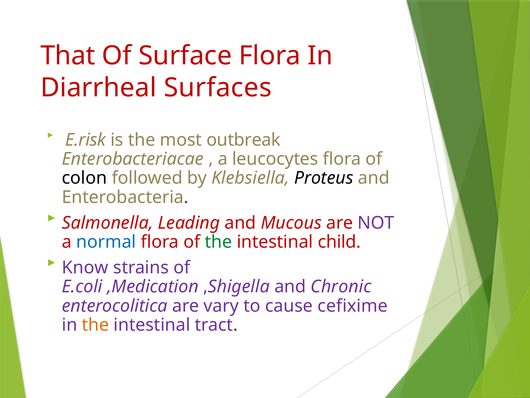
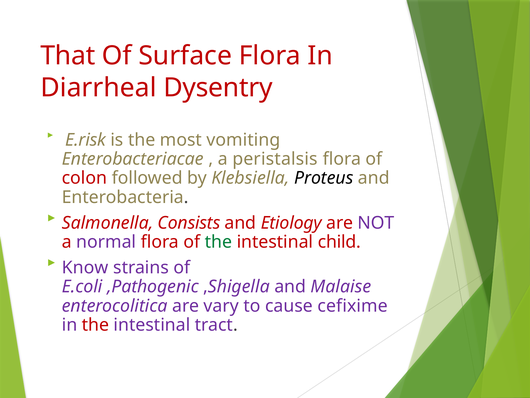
Surfaces: Surfaces -> Dysentry
outbreak: outbreak -> vomiting
leucocytes: leucocytes -> peristalsis
colon colour: black -> red
Leading: Leading -> Consists
Mucous: Mucous -> Etiology
normal colour: blue -> purple
,Medication: ,Medication -> ,Pathogenic
Chronic: Chronic -> Malaise
the at (96, 325) colour: orange -> red
